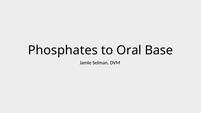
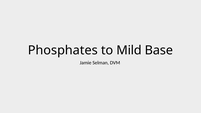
Oral: Oral -> Mild
